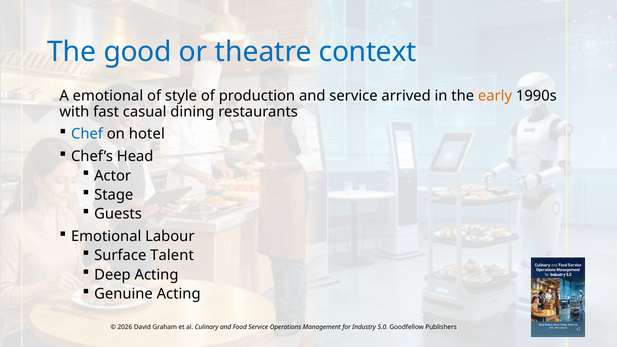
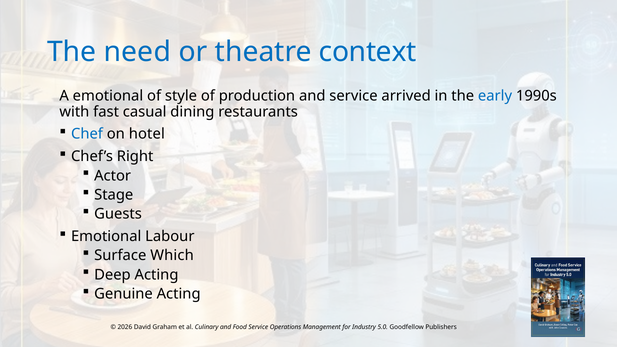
good: good -> need
early colour: orange -> blue
Head: Head -> Right
Talent: Talent -> Which
